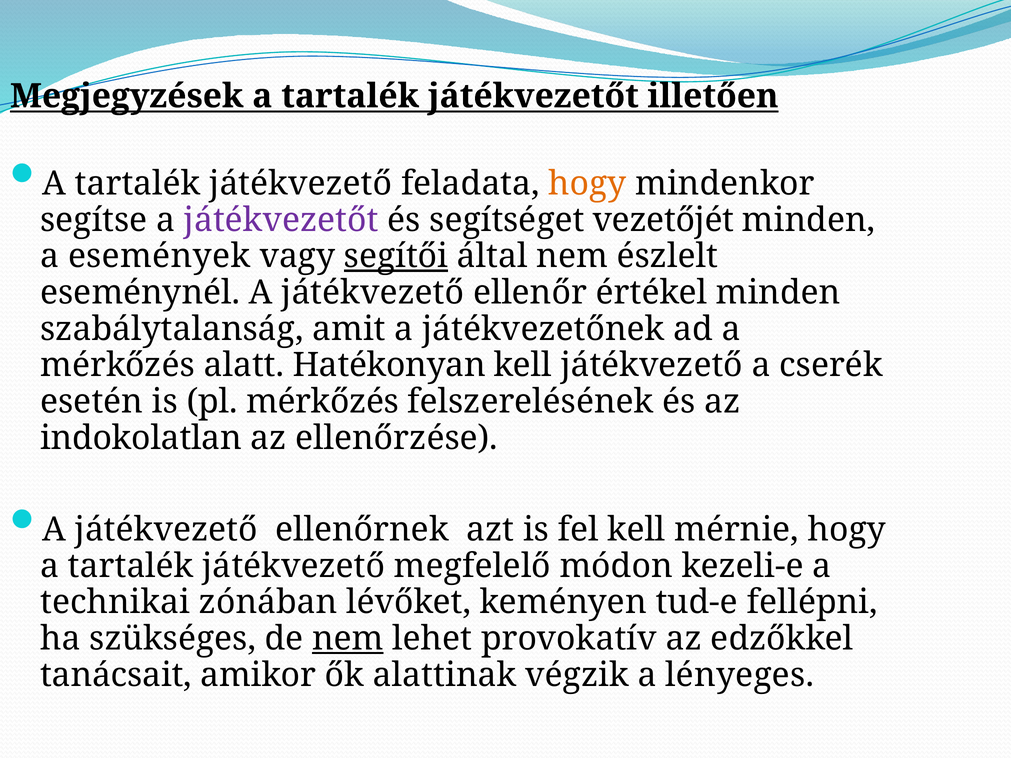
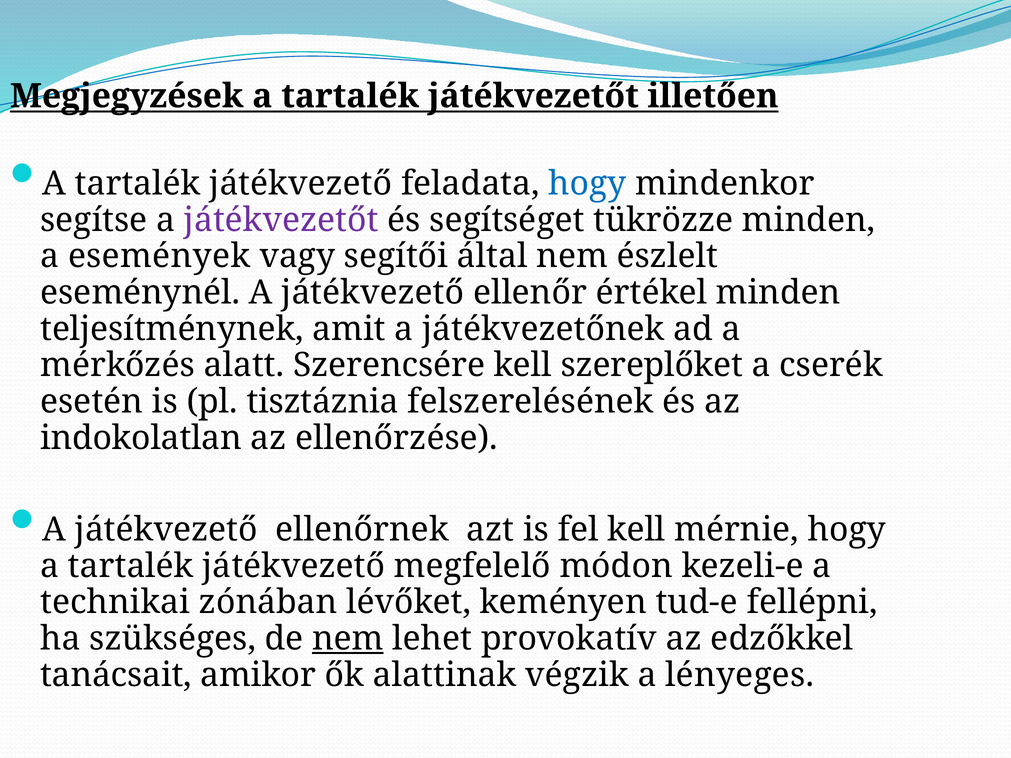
hogy at (587, 184) colour: orange -> blue
vezetőjét: vezetőjét -> tükrözze
segítői underline: present -> none
szabálytalanság: szabálytalanság -> teljesítménynek
Hatékonyan: Hatékonyan -> Szerencsére
kell játékvezető: játékvezető -> szereplőket
pl mérkőzés: mérkőzés -> tisztáznia
